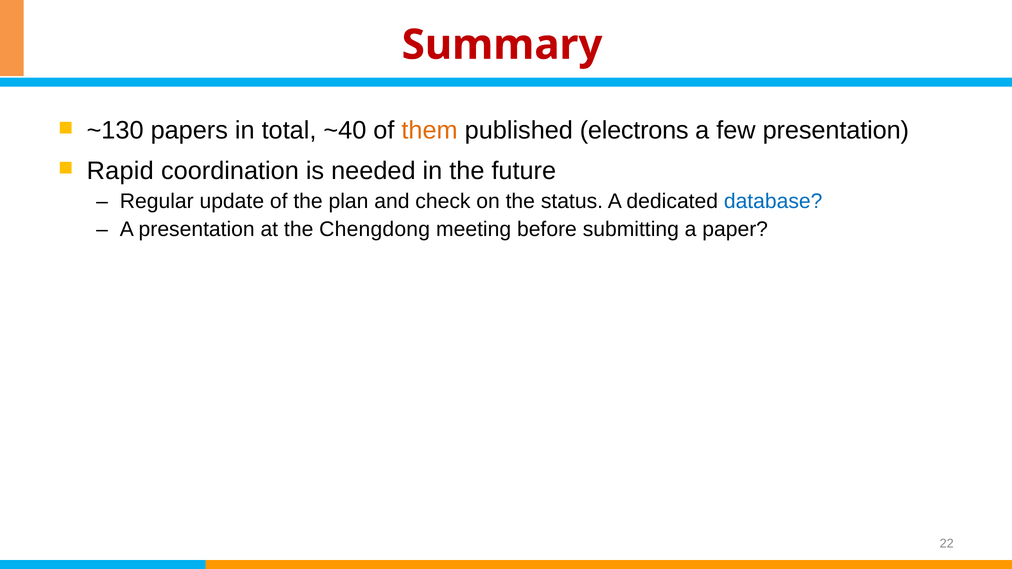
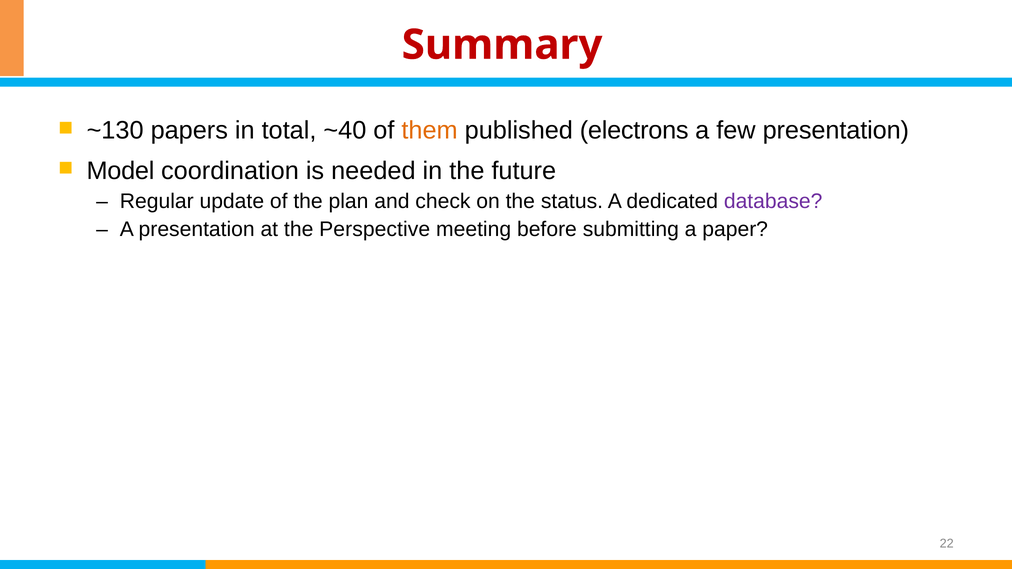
Rapid: Rapid -> Model
database colour: blue -> purple
Chengdong: Chengdong -> Perspective
